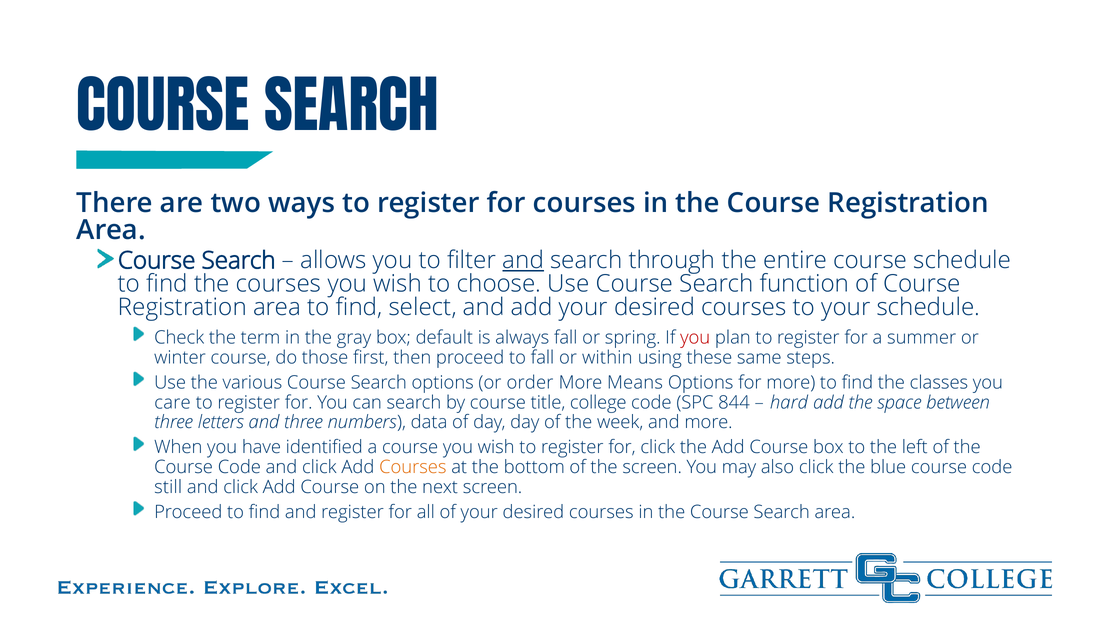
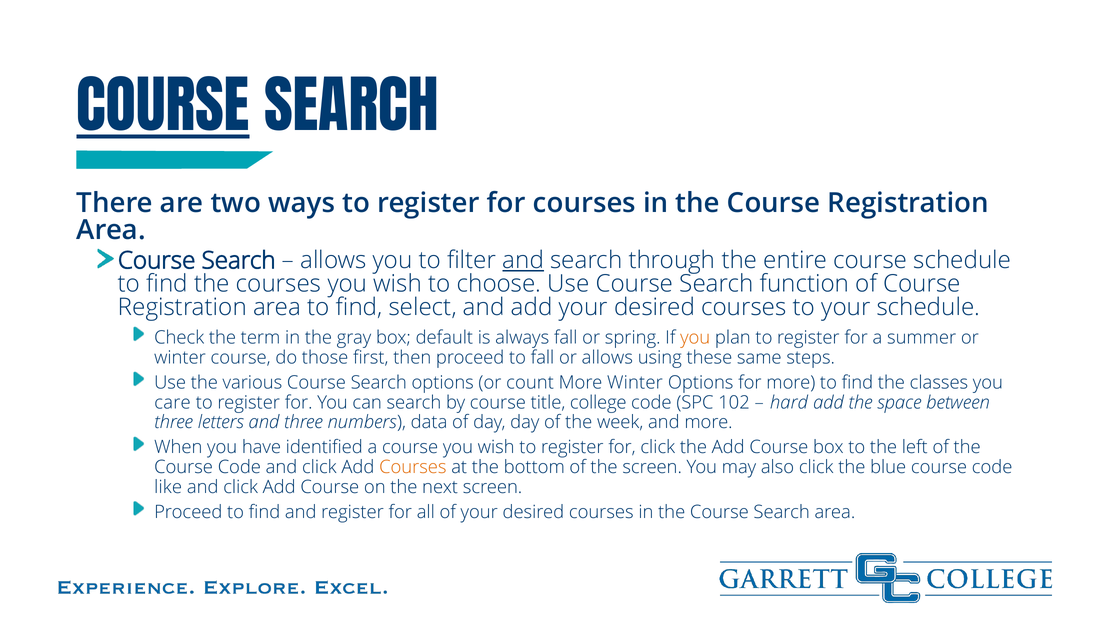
COURSE at (163, 110) underline: none -> present
you at (695, 338) colour: red -> orange
or within: within -> allows
order: order -> count
More Means: Means -> Winter
844: 844 -> 102
still: still -> like
